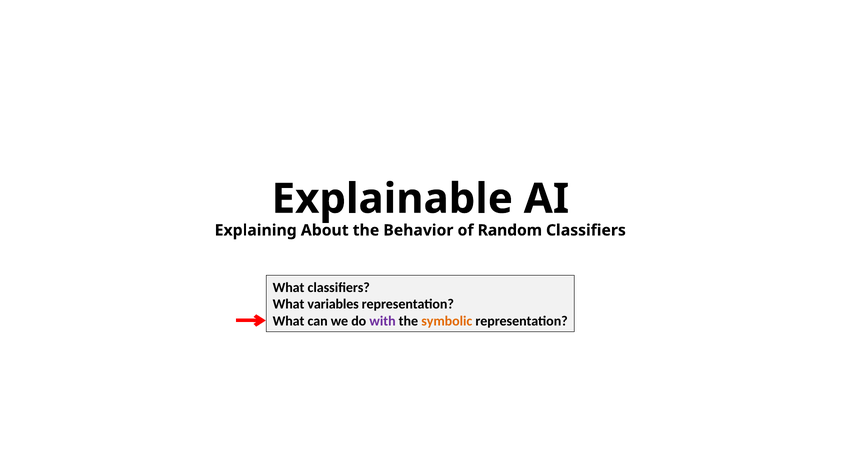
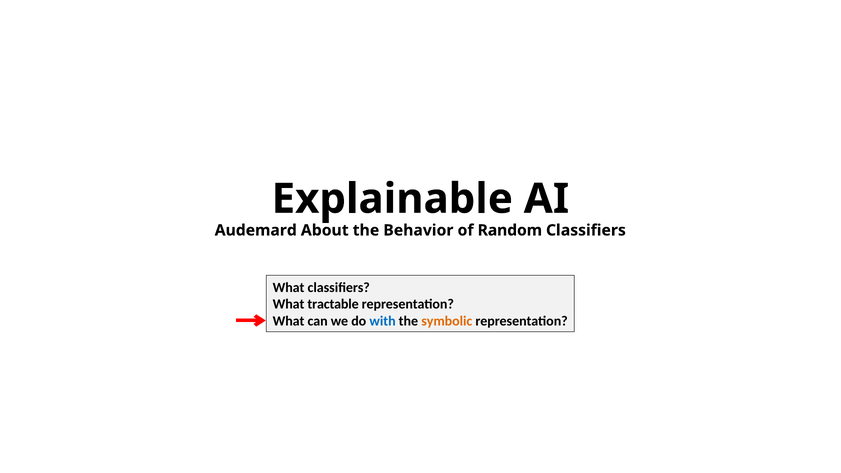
Explaining: Explaining -> Audemard
variables: variables -> tractable
with colour: purple -> blue
